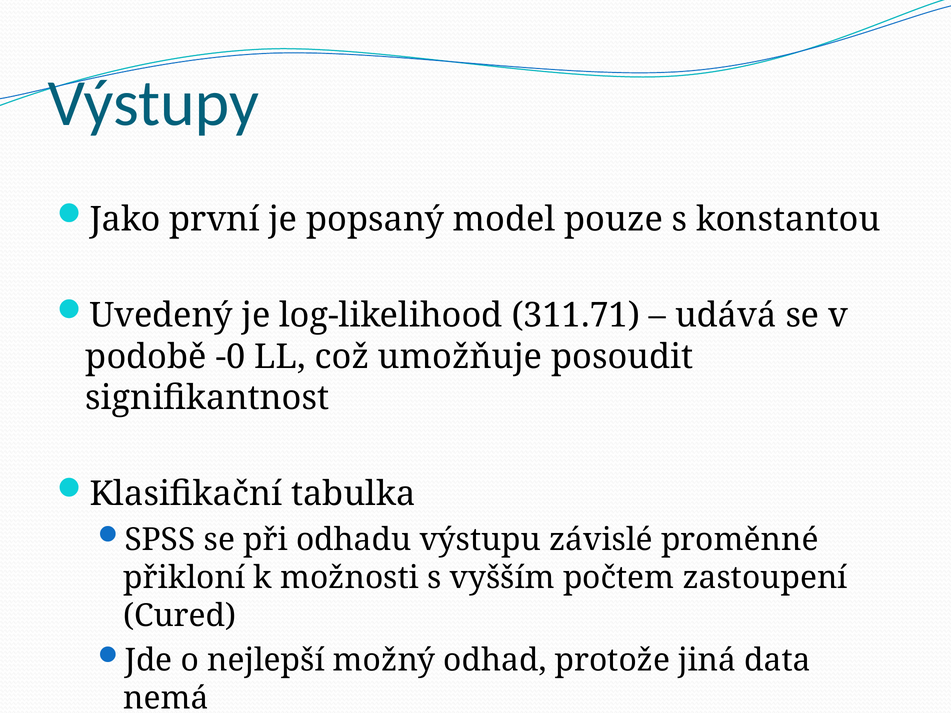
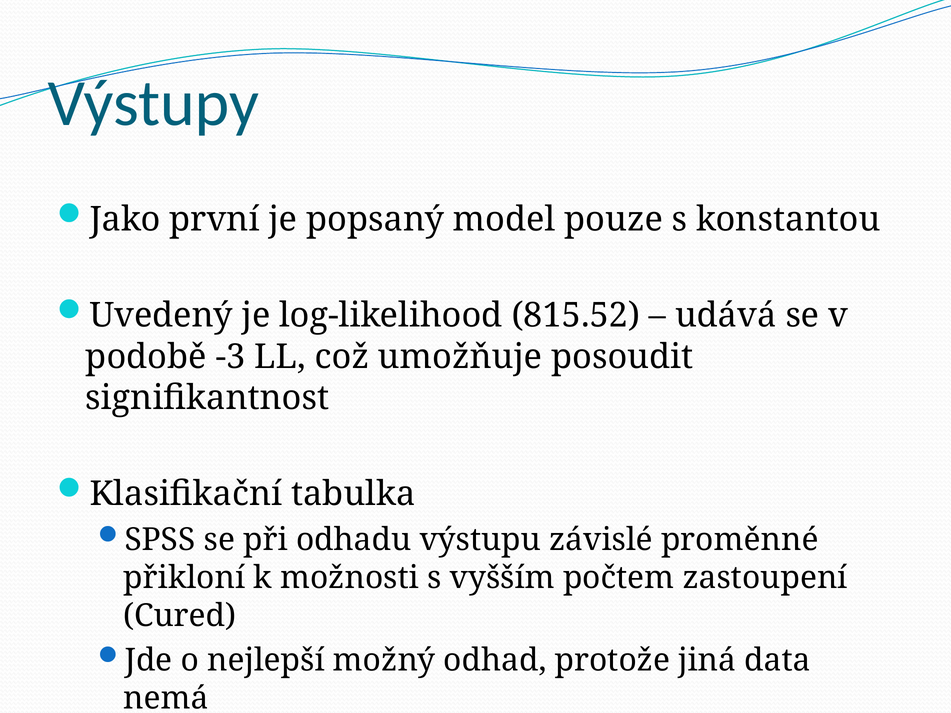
311.71: 311.71 -> 815.52
-0: -0 -> -3
